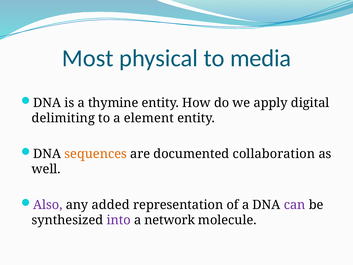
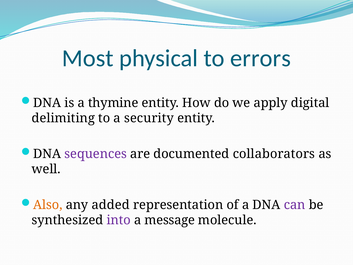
media: media -> errors
element: element -> security
sequences colour: orange -> purple
collaboration: collaboration -> collaborators
Also colour: purple -> orange
network: network -> message
